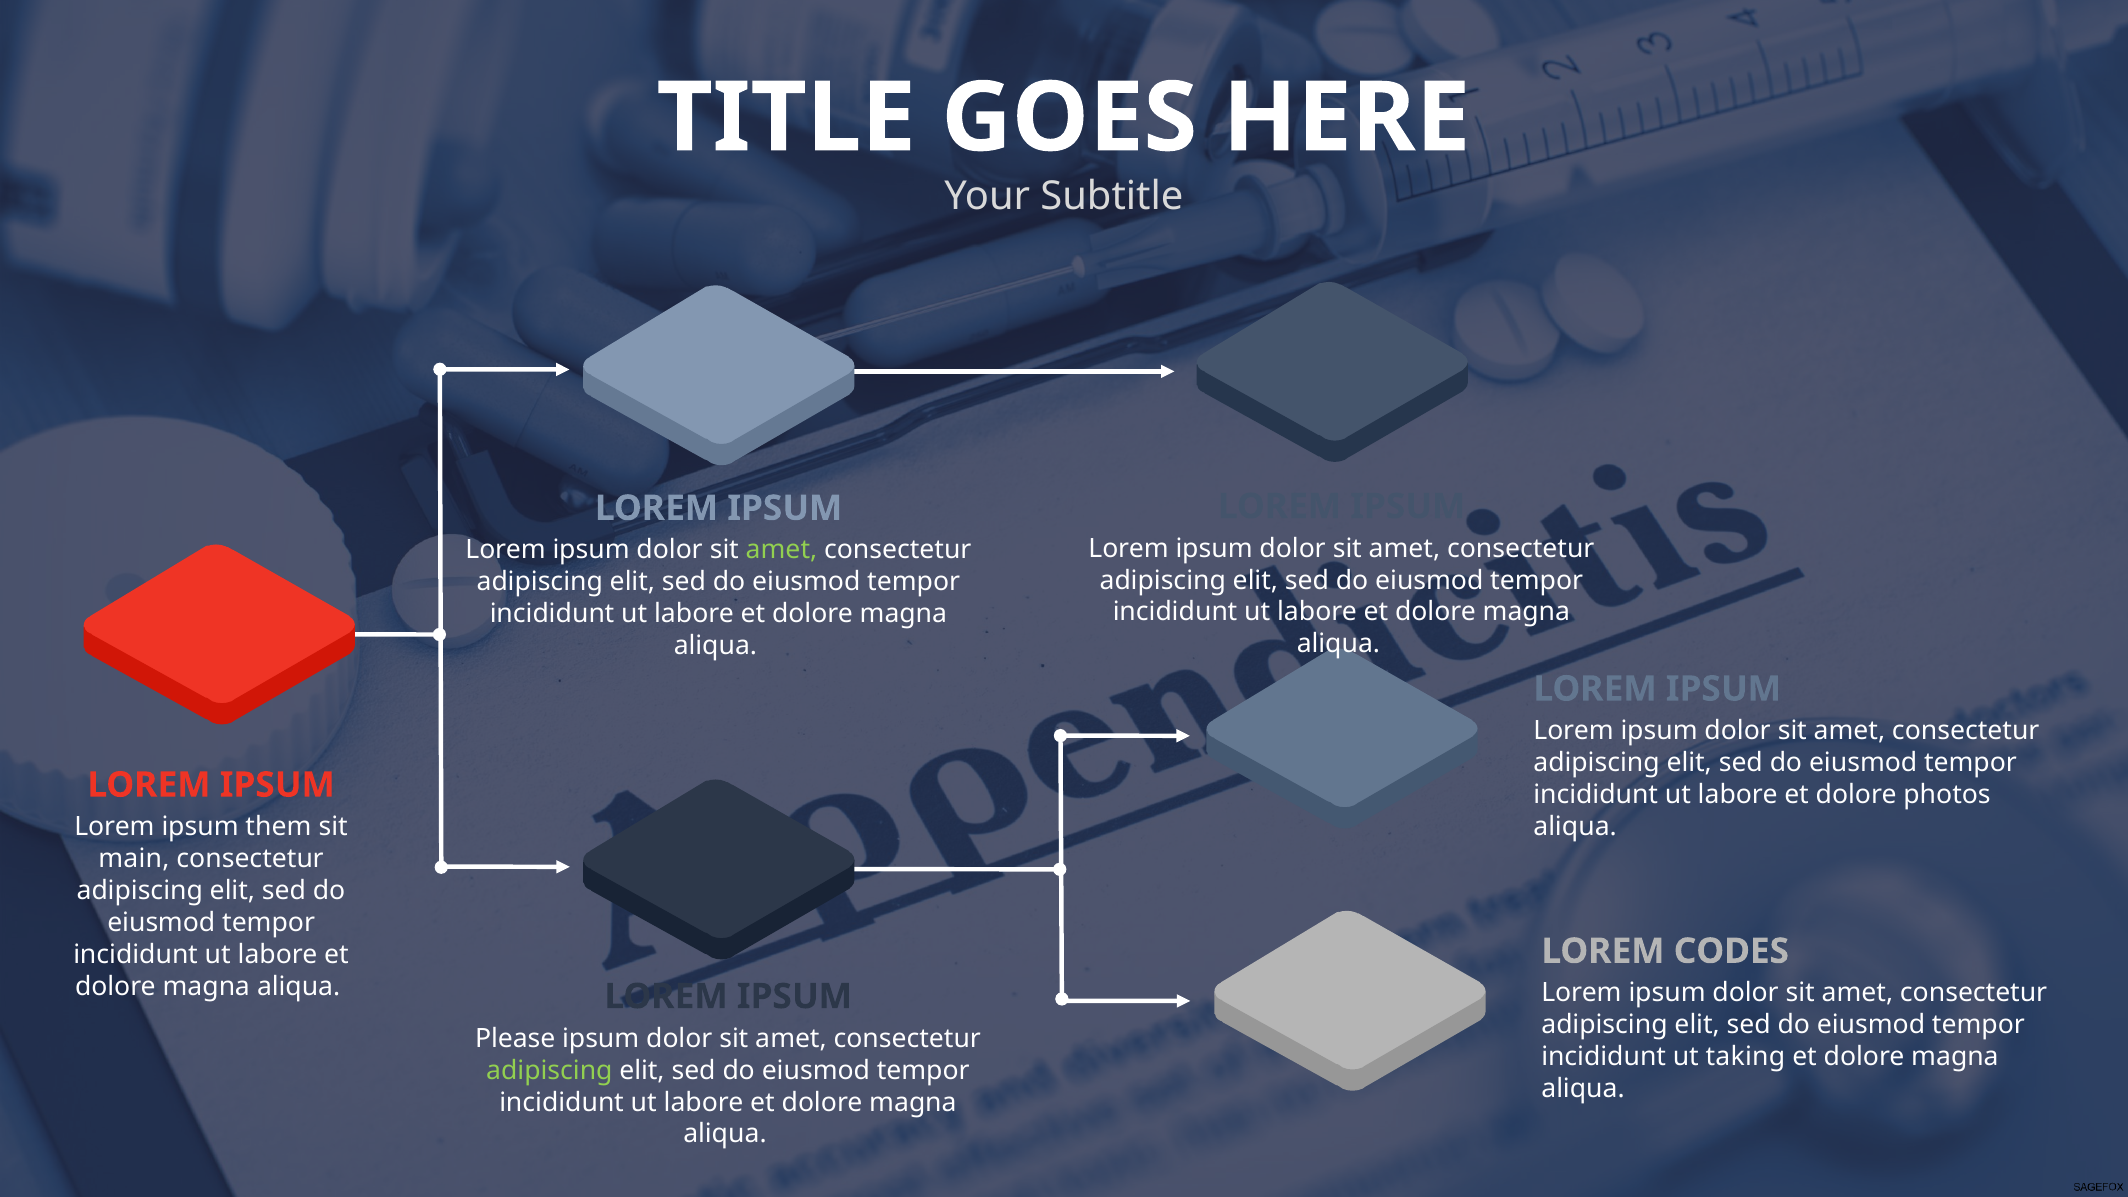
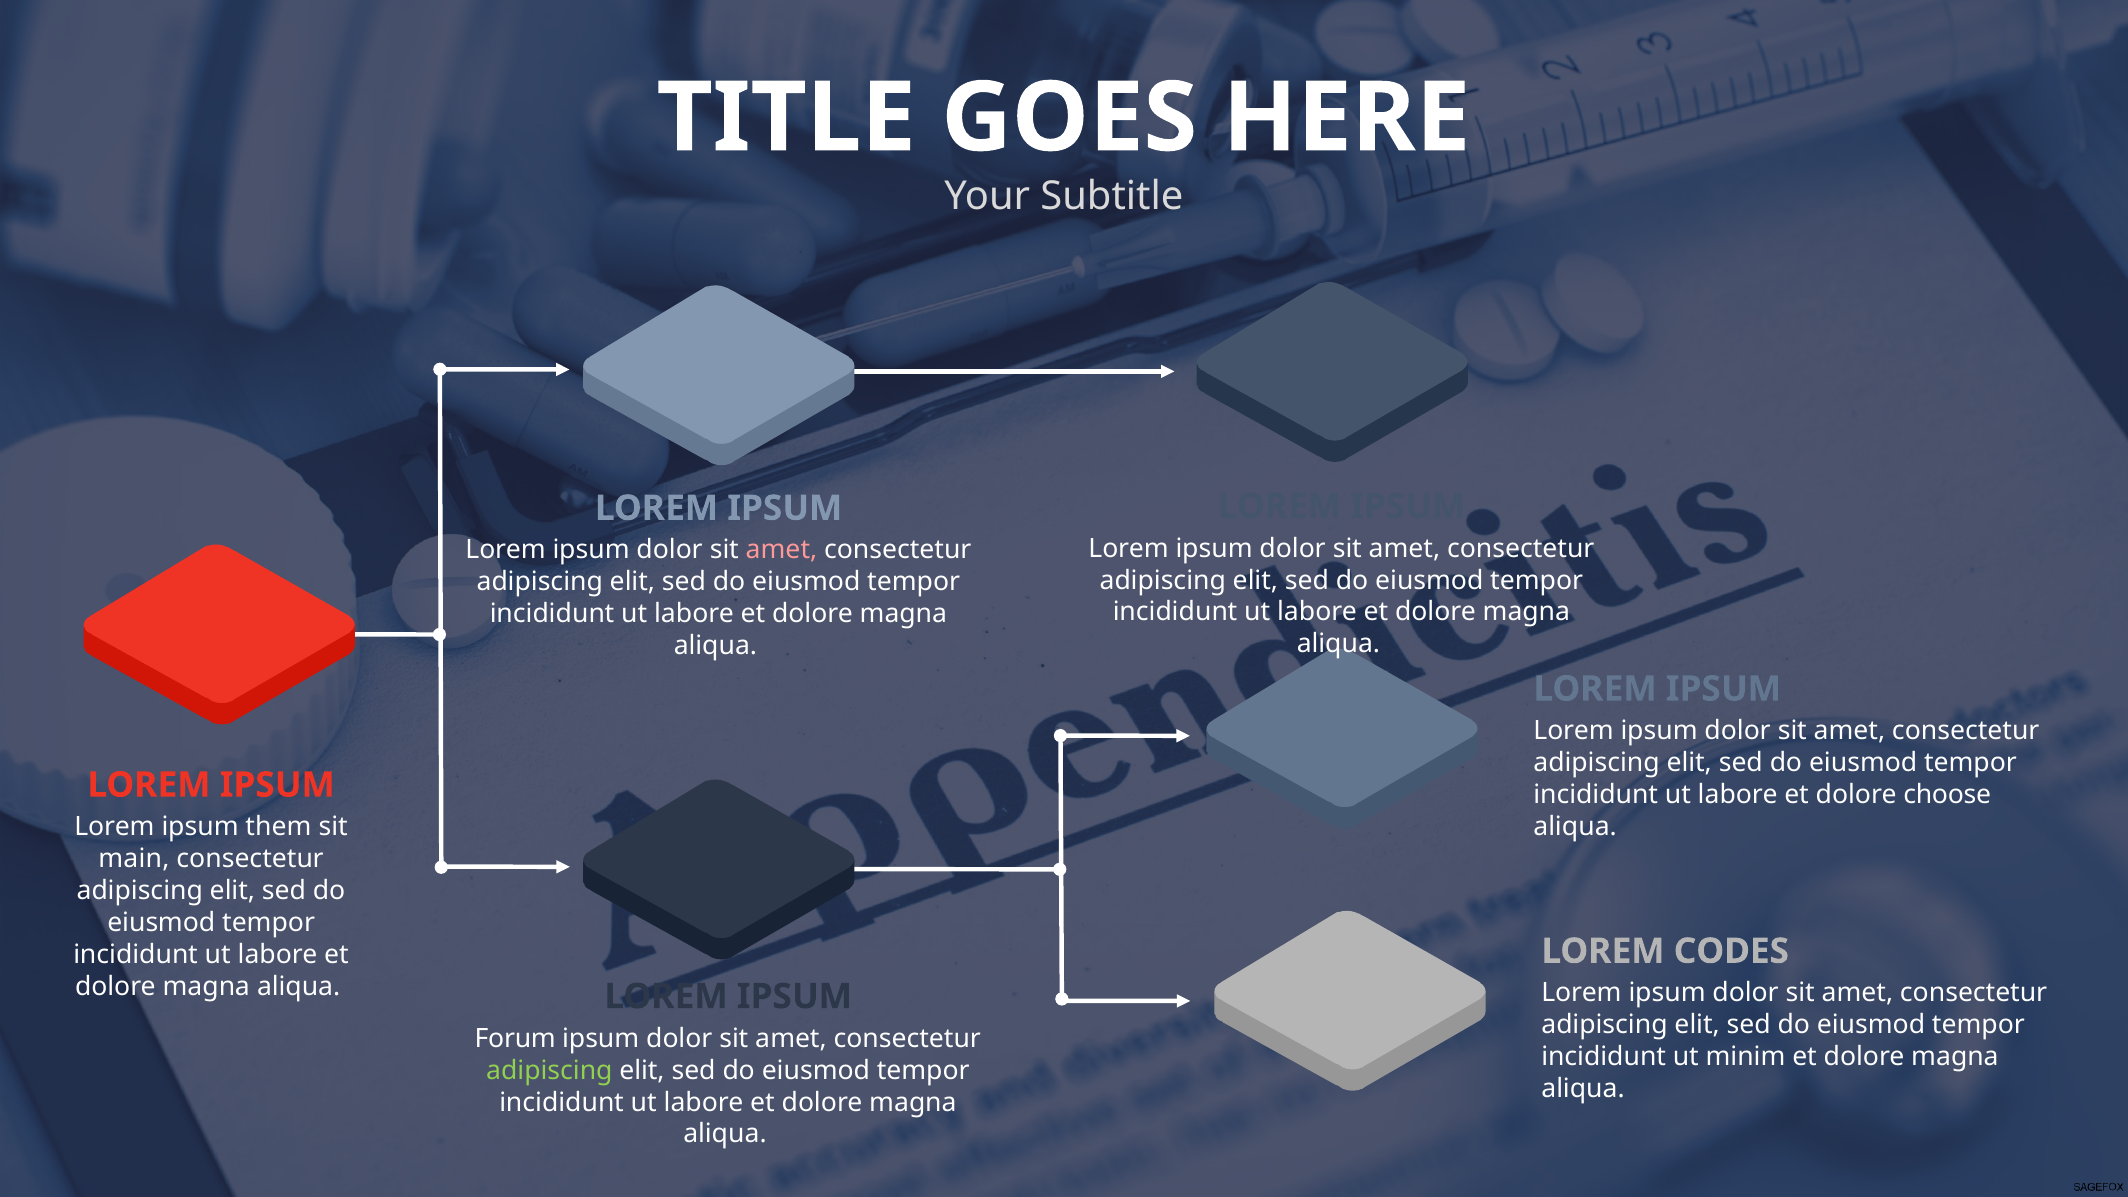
amet at (781, 550) colour: light green -> pink
photos: photos -> choose
Please: Please -> Forum
taking: taking -> minim
